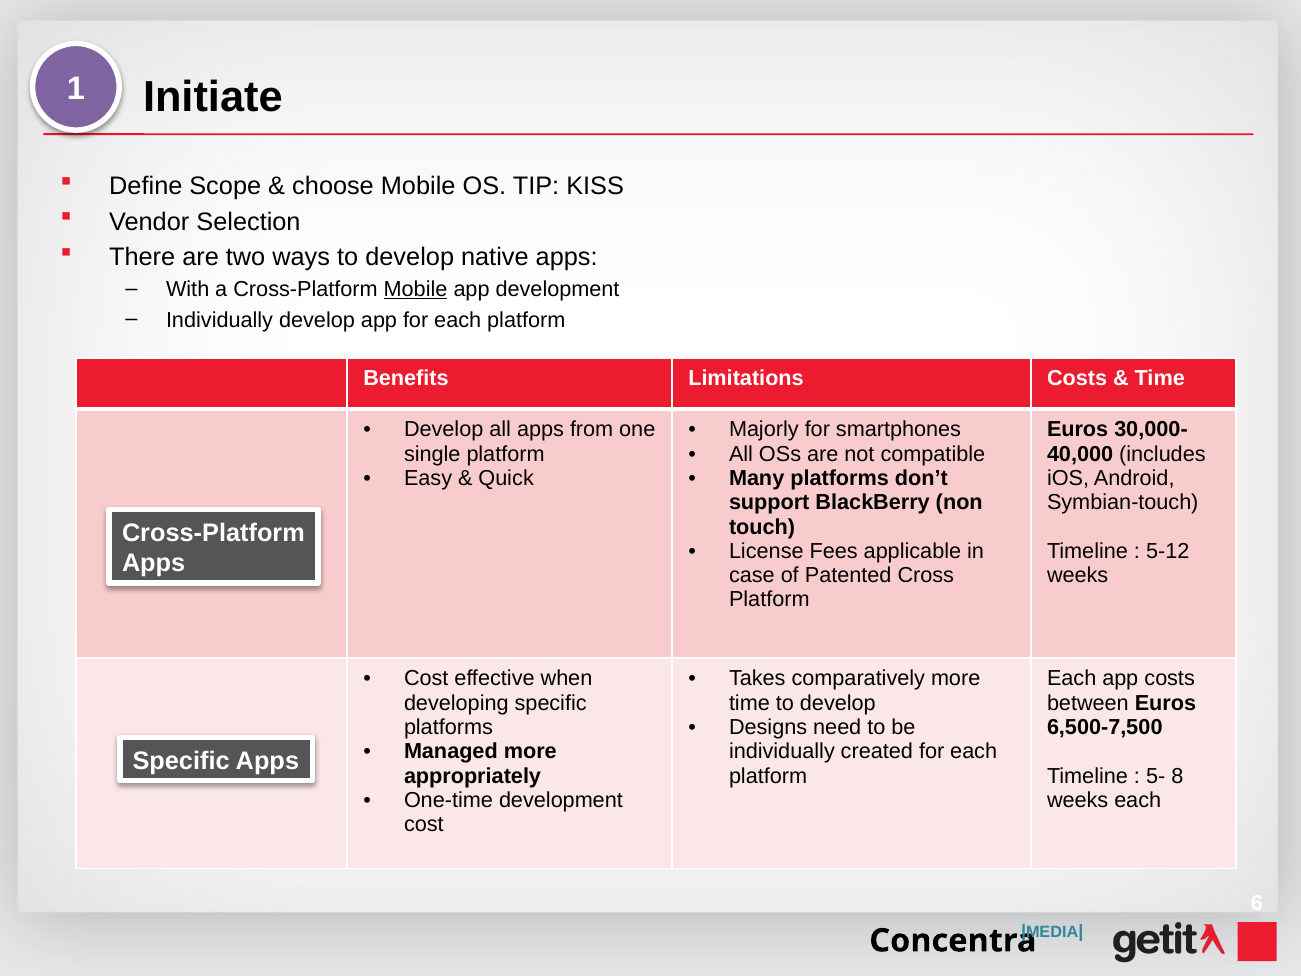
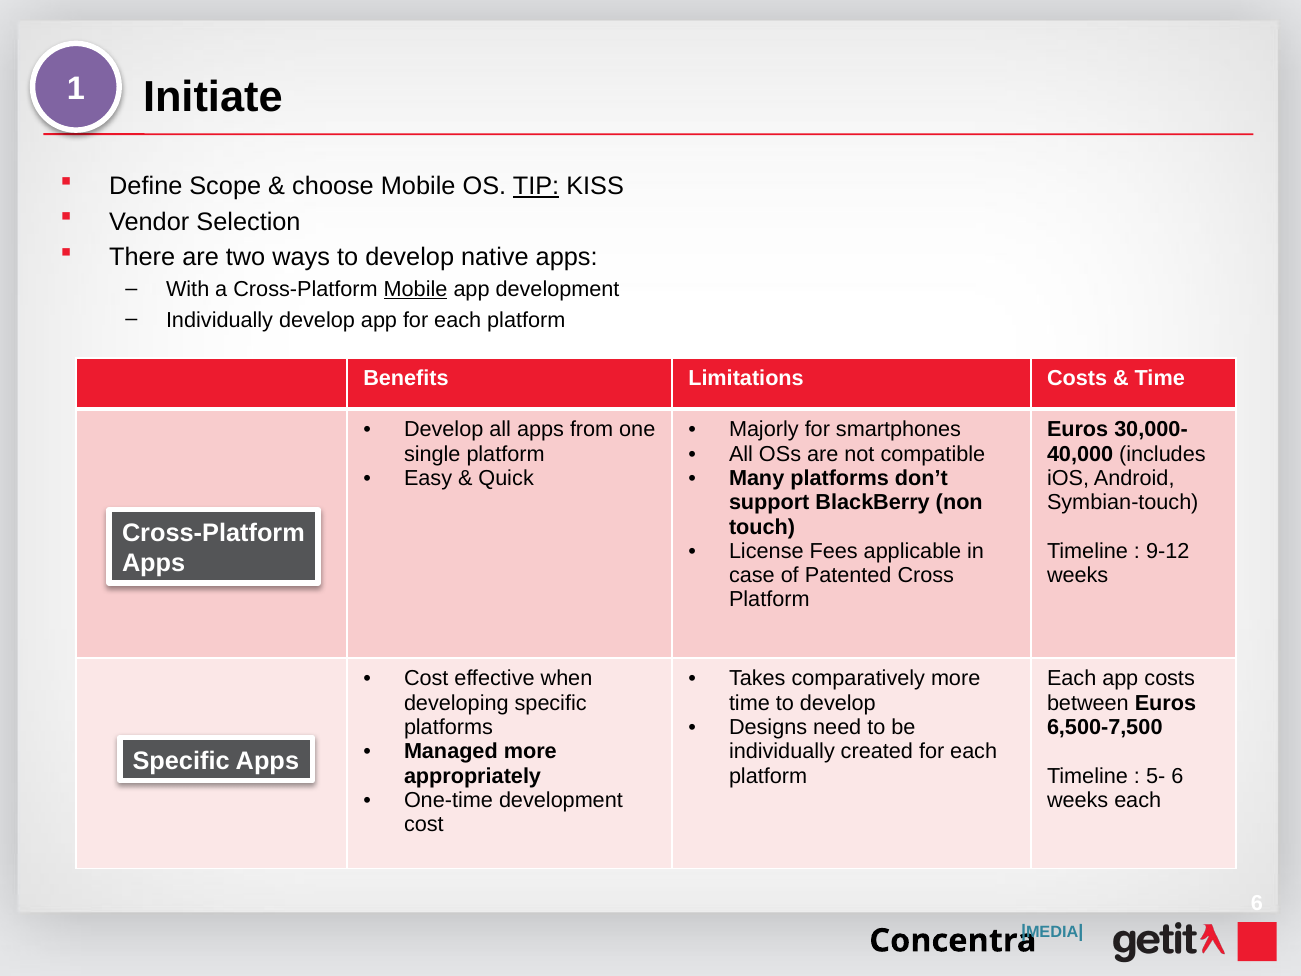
TIP underline: none -> present
5-12: 5-12 -> 9-12
5- 8: 8 -> 6
